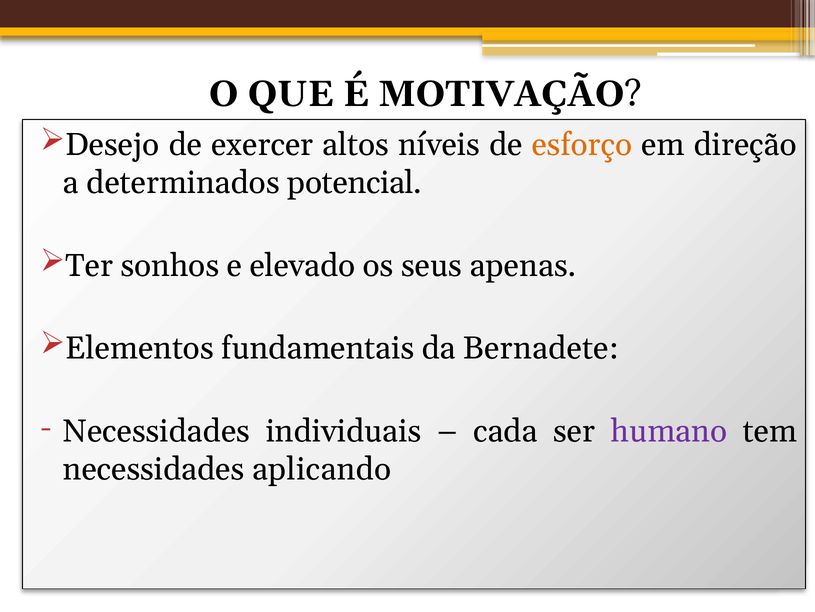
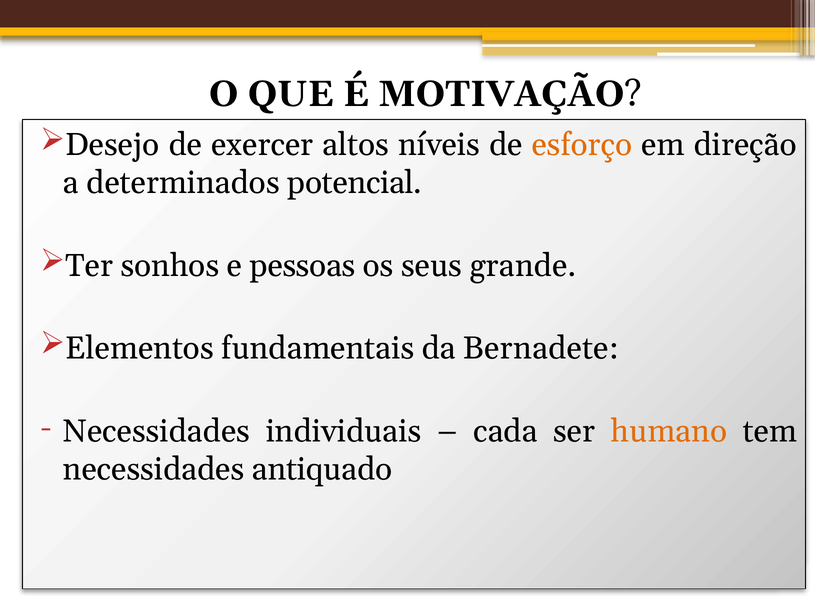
elevado: elevado -> pessoas
apenas: apenas -> grande
humano colour: purple -> orange
aplicando: aplicando -> antiquado
